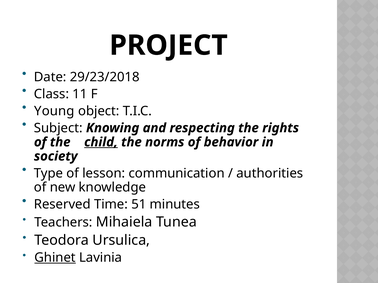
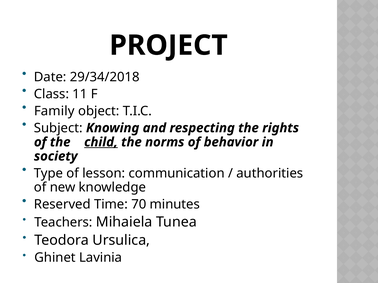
29/23/2018: 29/23/2018 -> 29/34/2018
Young: Young -> Family
51: 51 -> 70
Ghinet underline: present -> none
